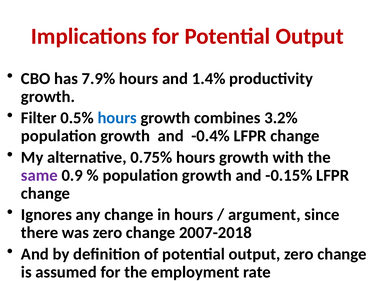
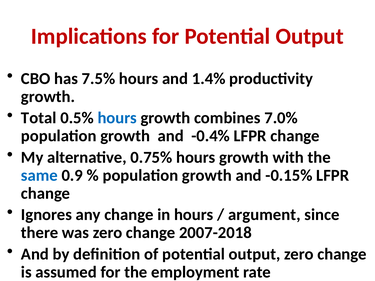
7.9%: 7.9% -> 7.5%
Filter: Filter -> Total
3.2%: 3.2% -> 7.0%
same colour: purple -> blue
